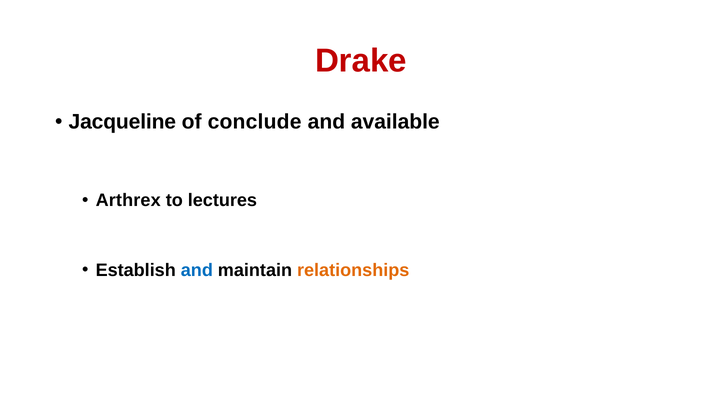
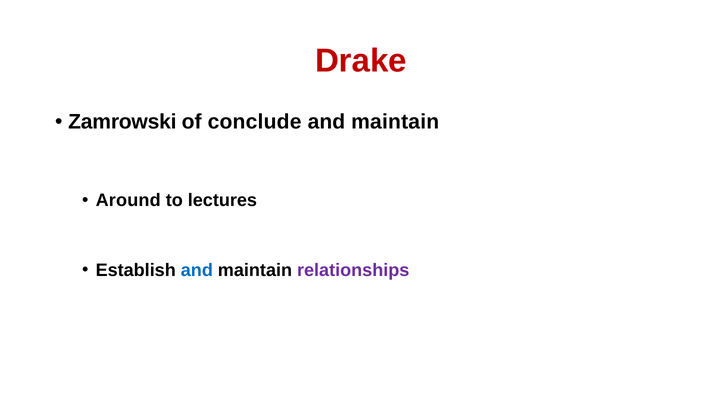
Jacqueline: Jacqueline -> Zamrowski
available at (395, 122): available -> maintain
Arthrex: Arthrex -> Around
relationships colour: orange -> purple
